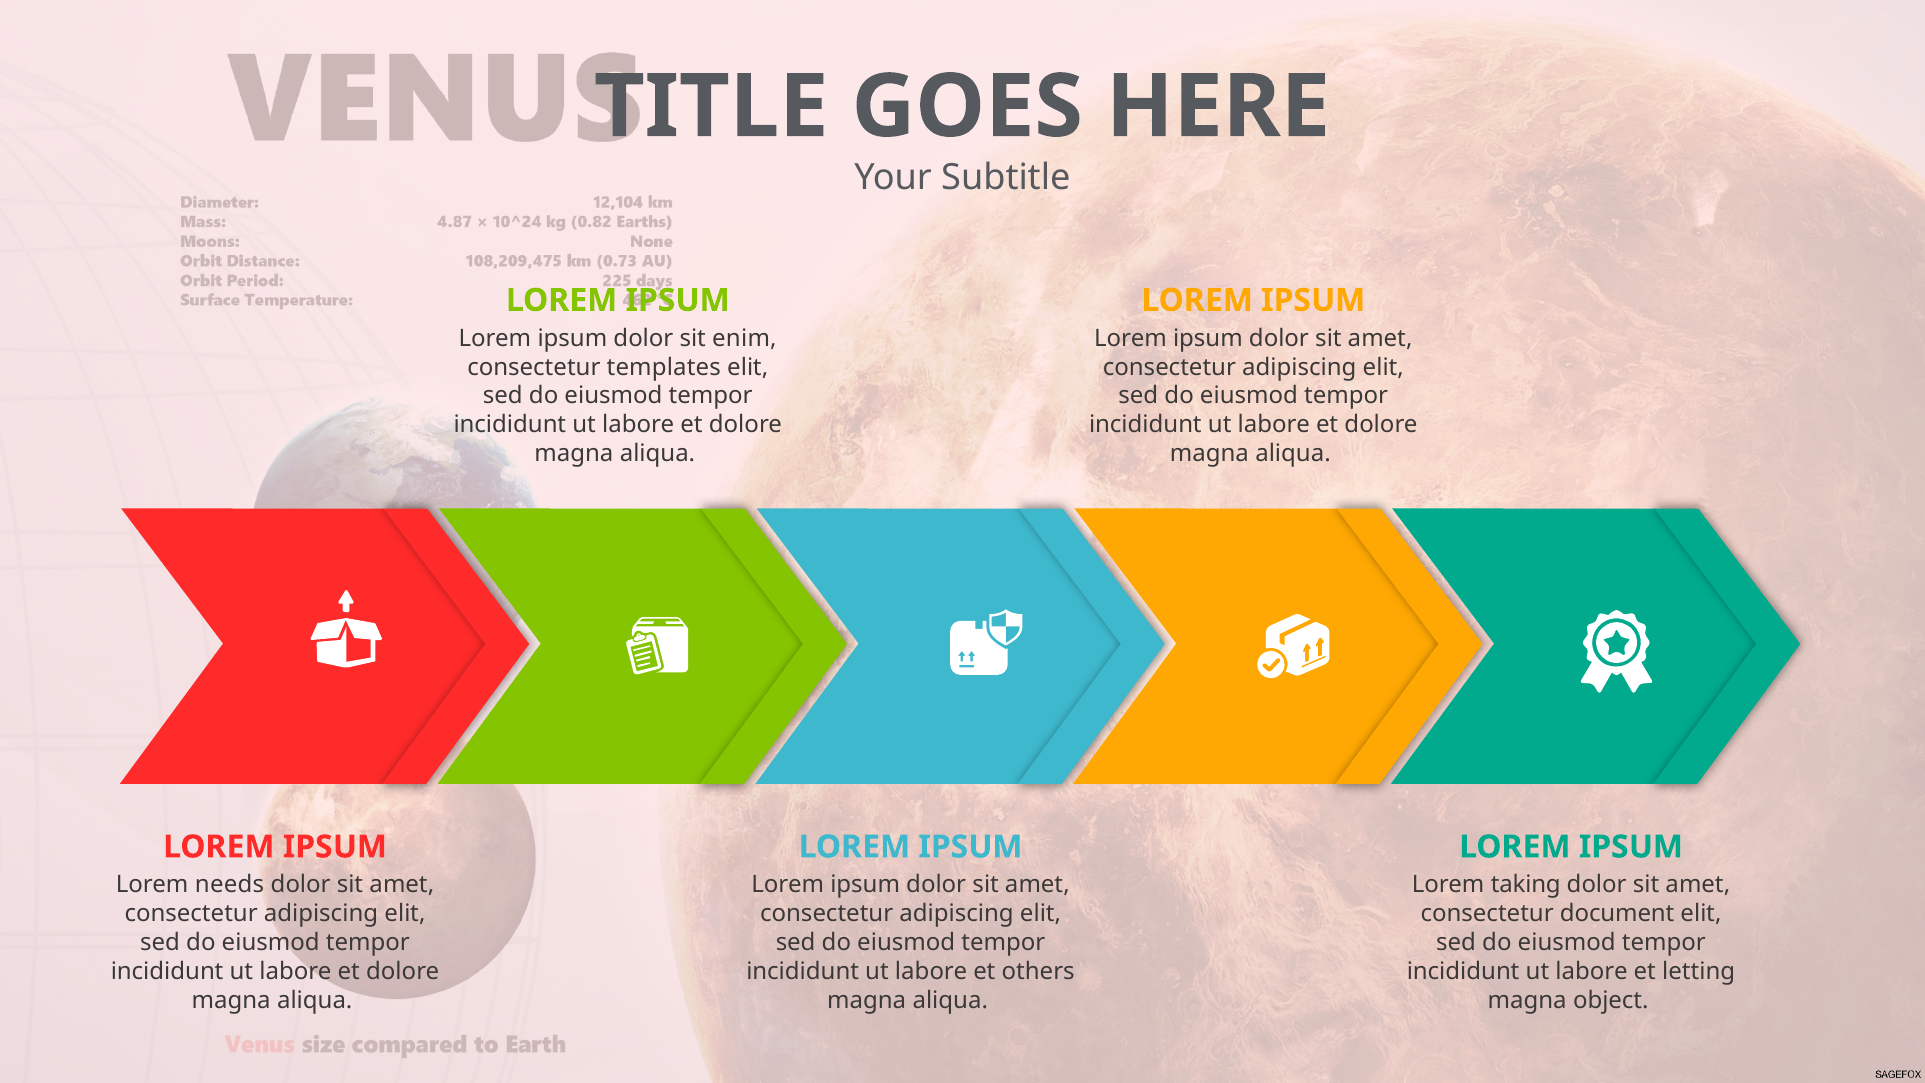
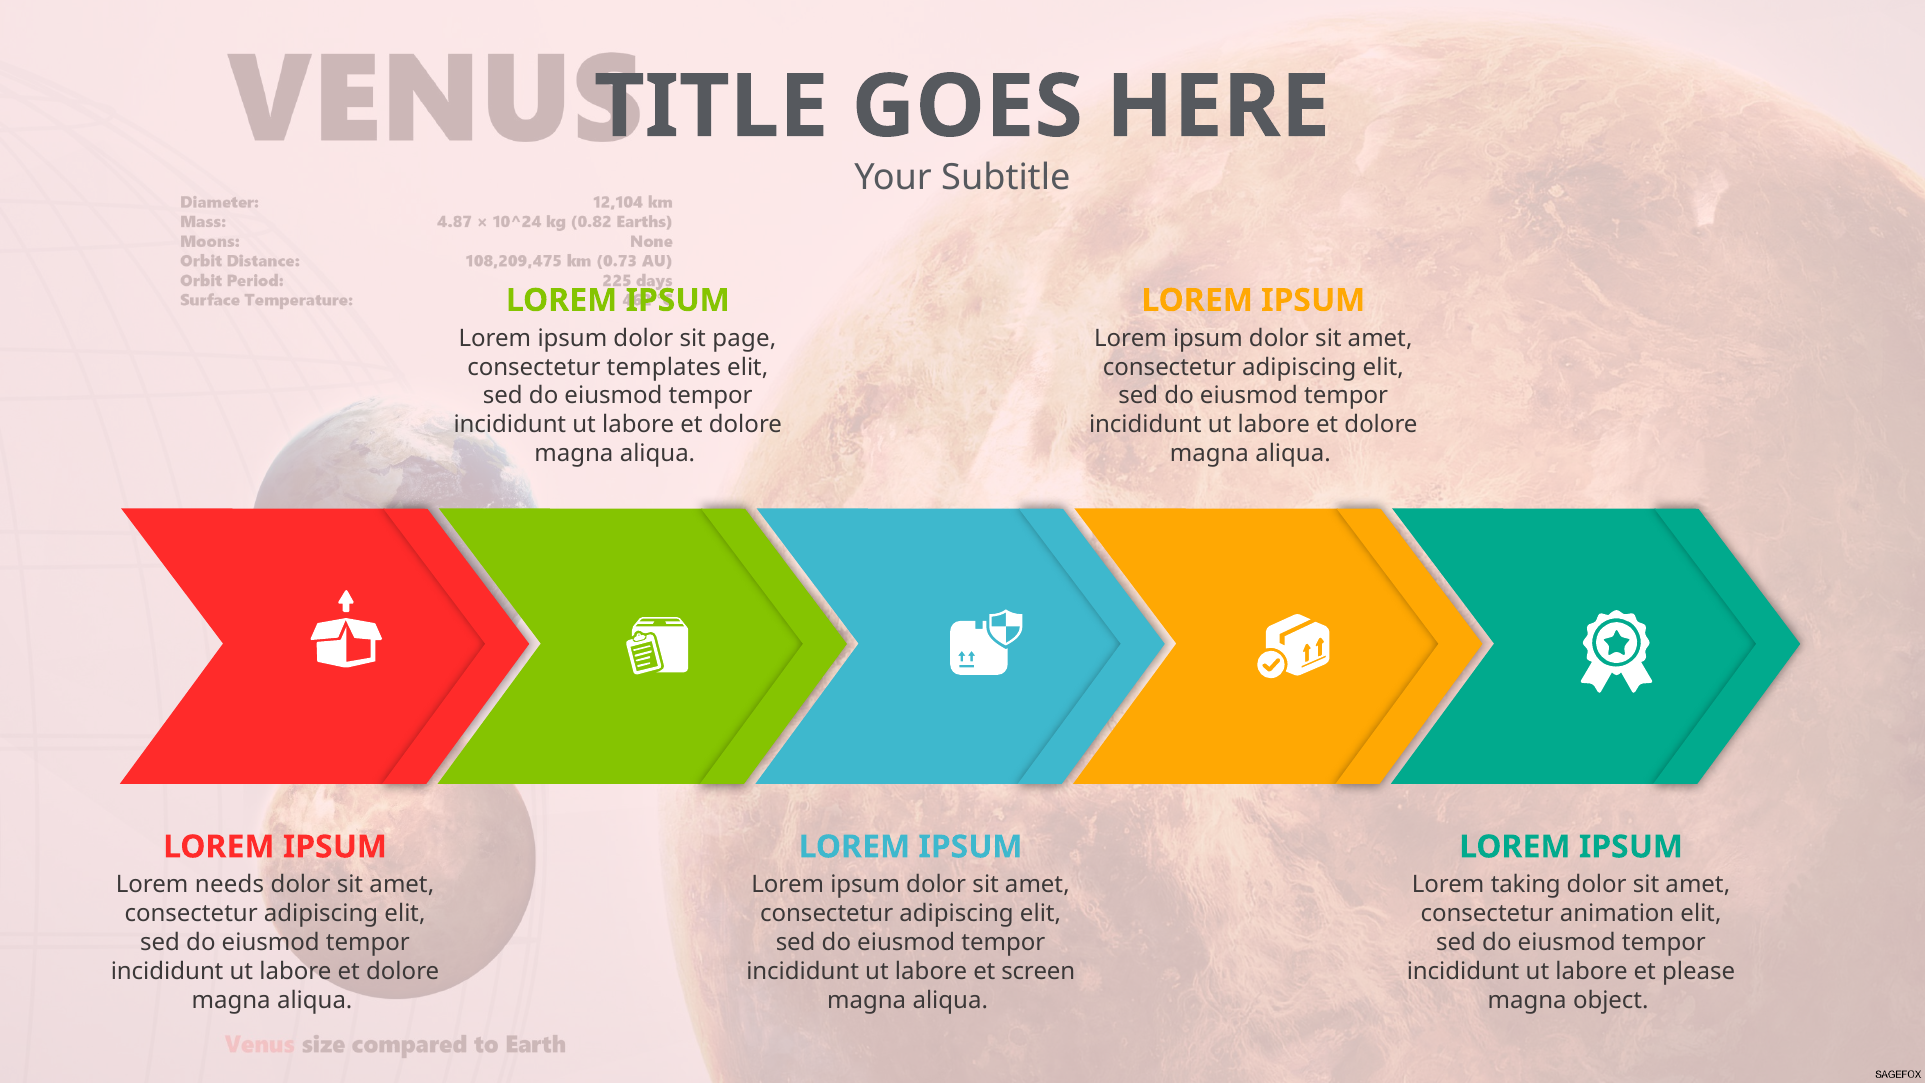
enim: enim -> page
document: document -> animation
others: others -> screen
letting: letting -> please
